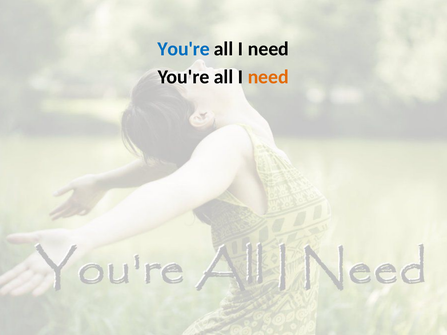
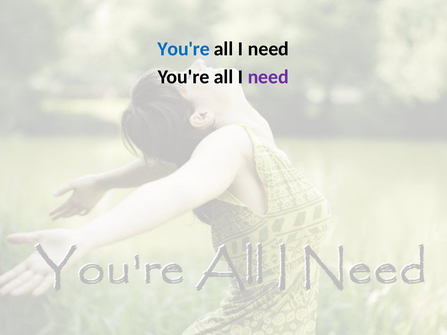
need at (268, 77) colour: orange -> purple
